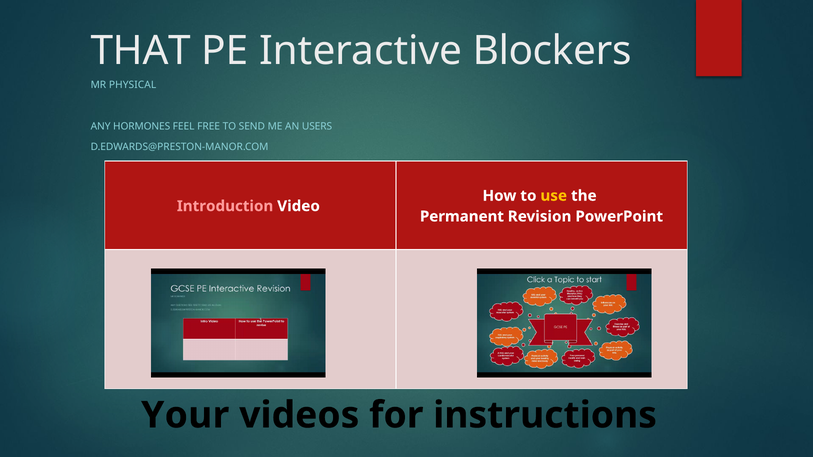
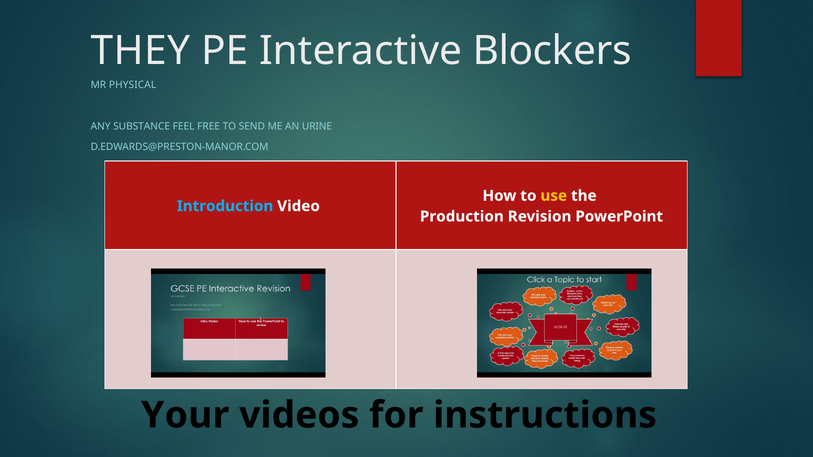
THAT: THAT -> THEY
HORMONES: HORMONES -> SUBSTANCE
USERS: USERS -> URINE
Introduction colour: pink -> light blue
Permanent: Permanent -> Production
